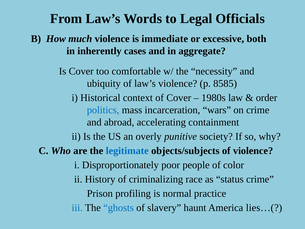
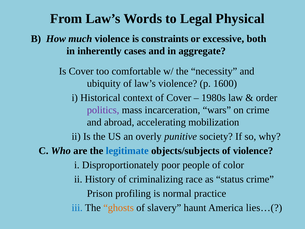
Officials: Officials -> Physical
immediate: immediate -> constraints
8585: 8585 -> 1600
politics colour: blue -> purple
containment: containment -> mobilization
ghosts colour: blue -> orange
